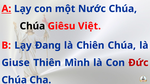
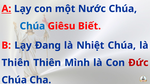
Chúa at (32, 26) colour: black -> blue
Việt: Việt -> Biết
Chiên: Chiên -> Nhiệt
Giuse at (16, 63): Giuse -> Thiên
